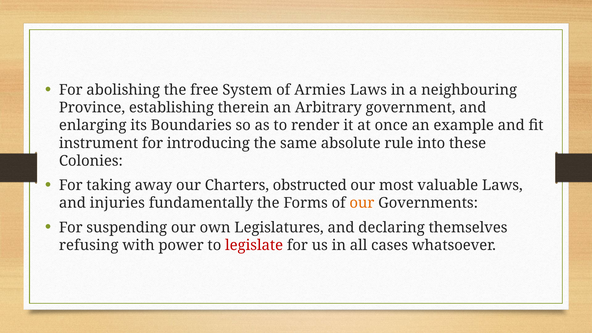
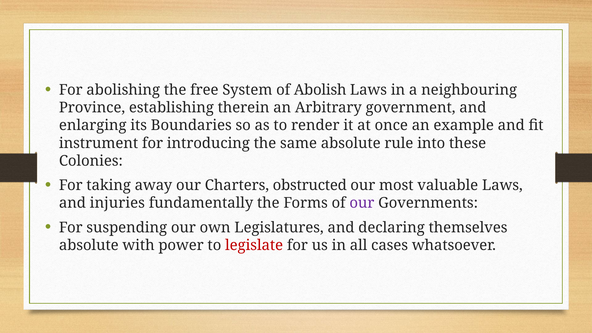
Armies: Armies -> Abolish
our at (362, 203) colour: orange -> purple
refusing at (89, 245): refusing -> absolute
